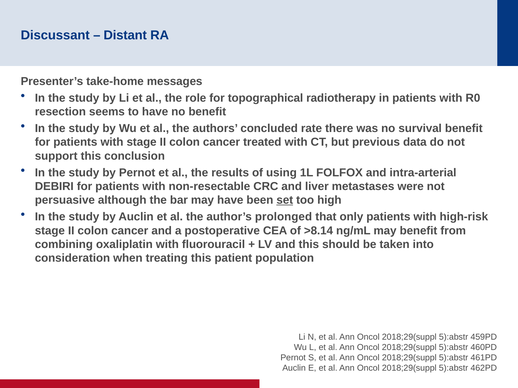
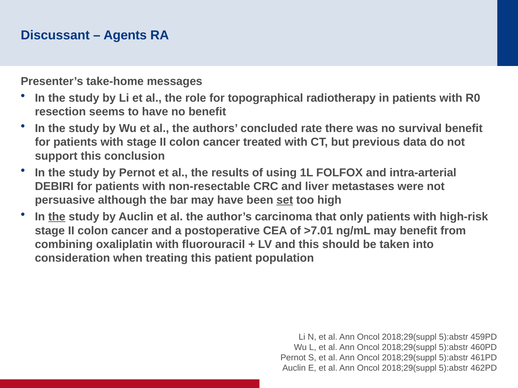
Distant: Distant -> Agents
the at (57, 217) underline: none -> present
prolonged: prolonged -> carcinoma
>8.14: >8.14 -> >7.01
